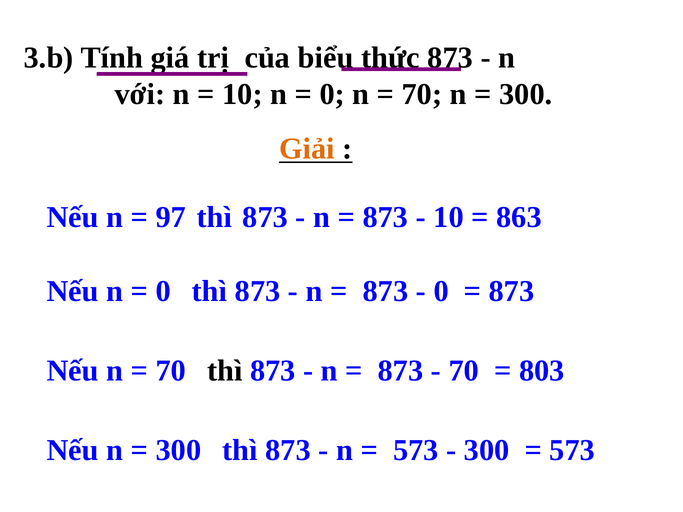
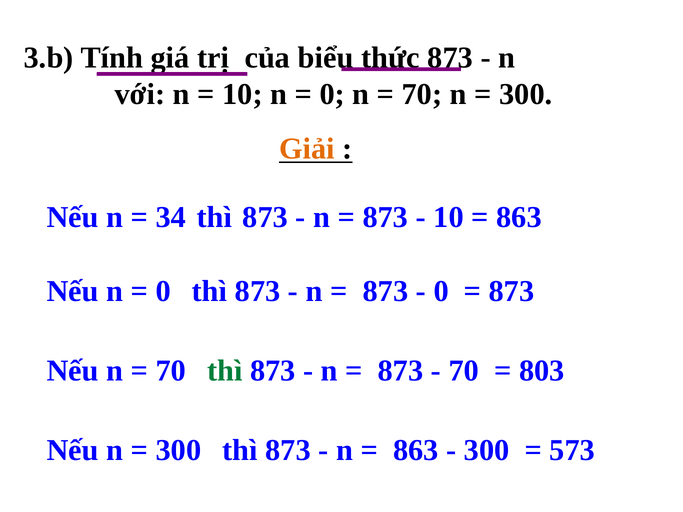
97: 97 -> 34
thì at (225, 371) colour: black -> green
573 at (416, 451): 573 -> 863
